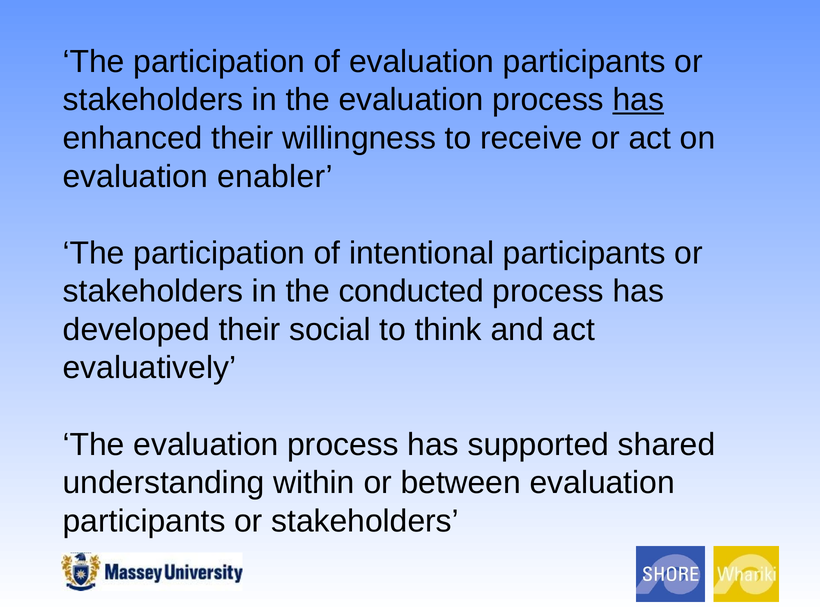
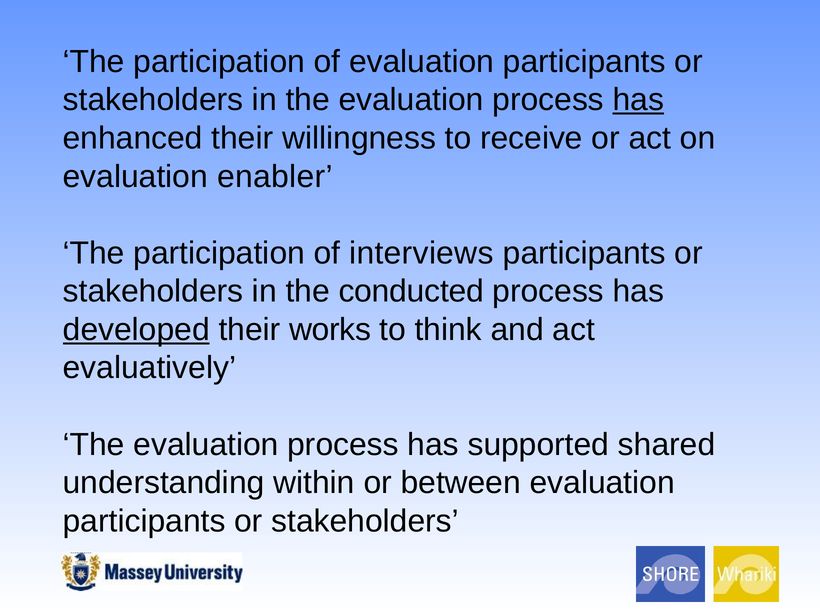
intentional: intentional -> interviews
developed underline: none -> present
social: social -> works
